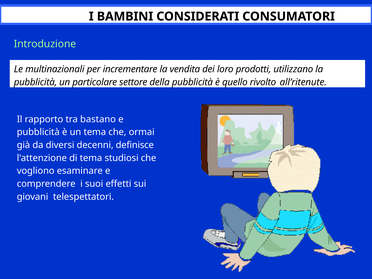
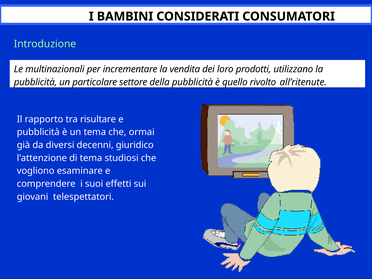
bastano: bastano -> risultare
definisce: definisce -> giuridico
